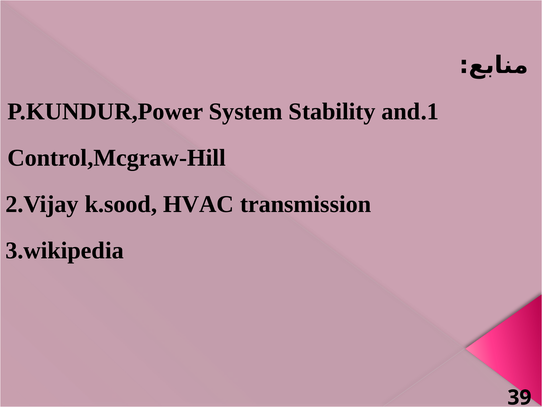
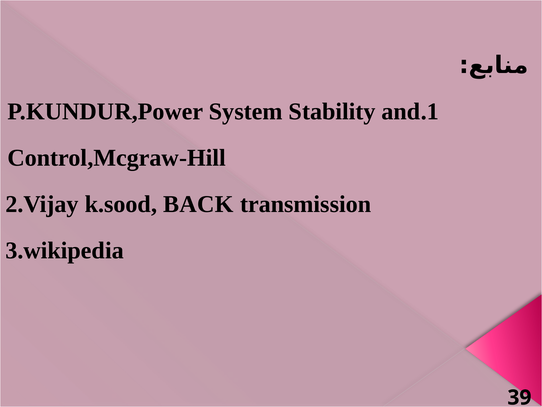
HVAC: HVAC -> BACK
